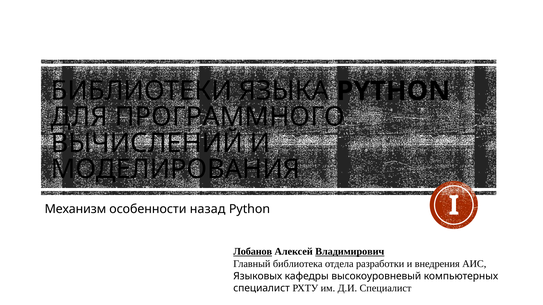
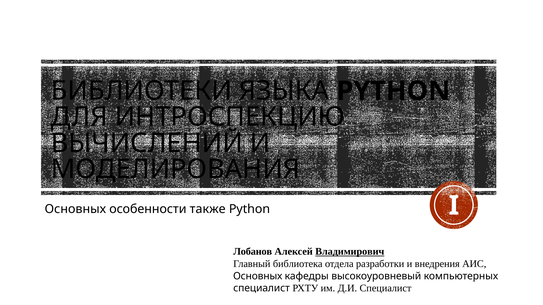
ПРОГРАММНОГО: ПРОГРАММНОГО -> ИНТРОСПЕКЦИЮ
Механизм at (75, 209): Механизм -> Основных
назад: назад -> также
Лобанов underline: present -> none
Языковых at (258, 276): Языковых -> Основных
